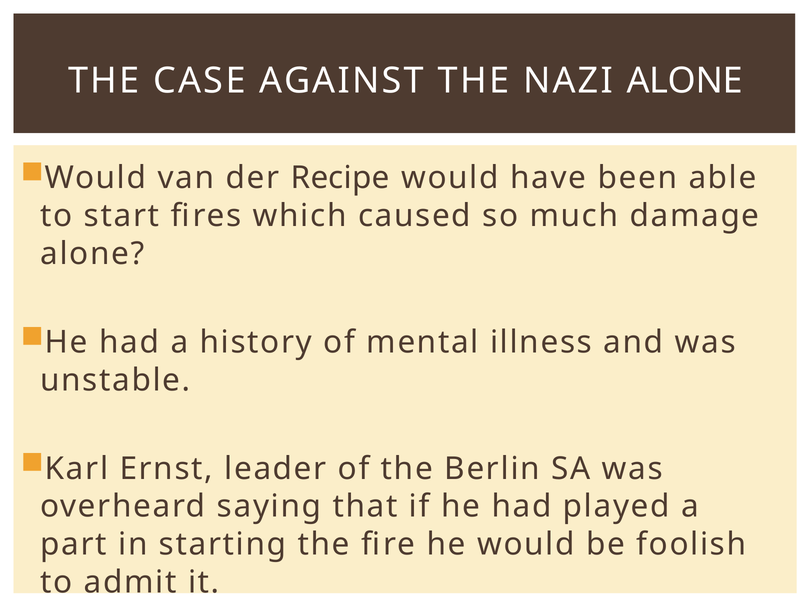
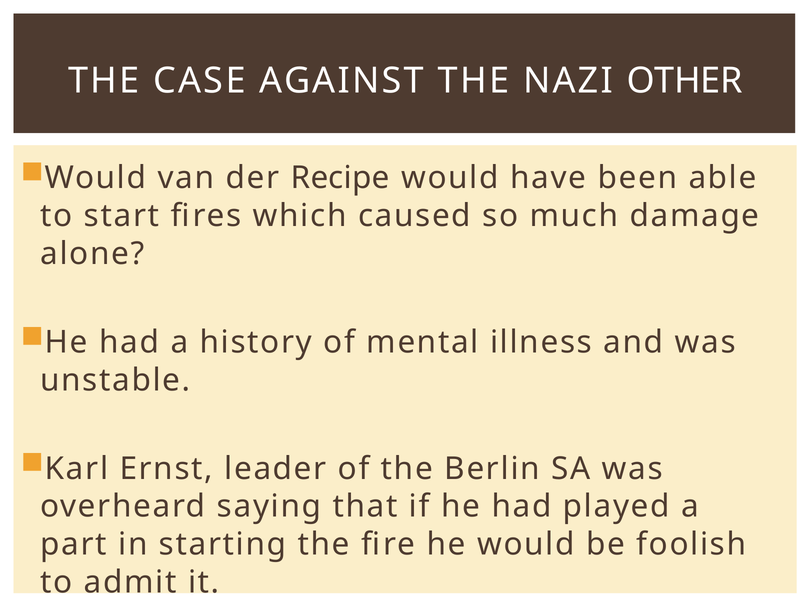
NAZI ALONE: ALONE -> OTHER
